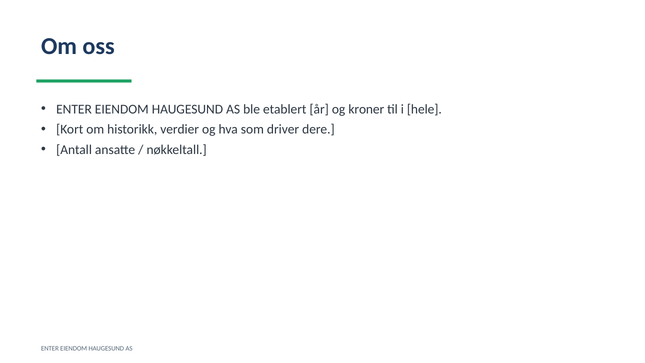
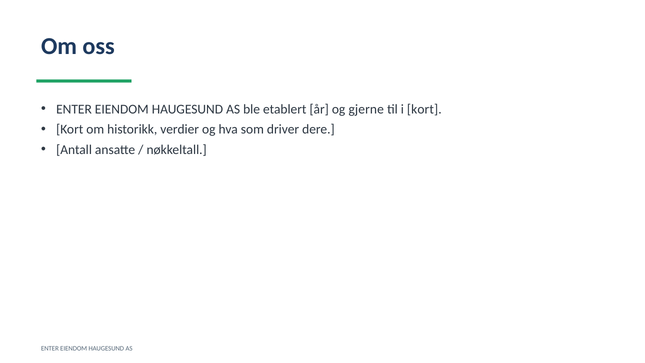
kroner: kroner -> gjerne
i hele: hele -> kort
